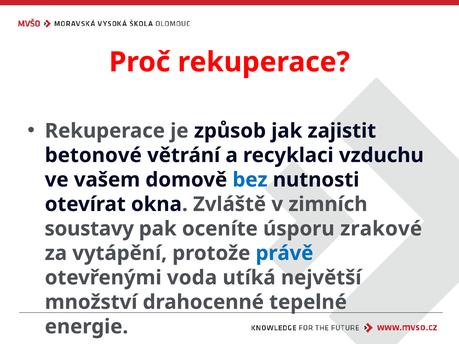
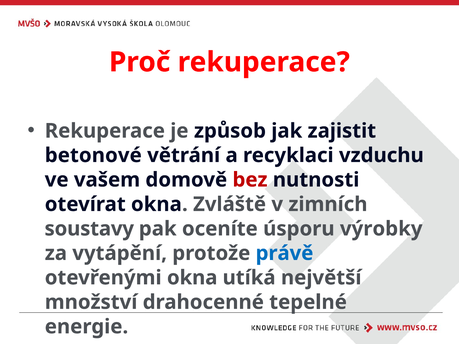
bez colour: blue -> red
zrakové: zrakové -> výrobky
otevřenými voda: voda -> okna
